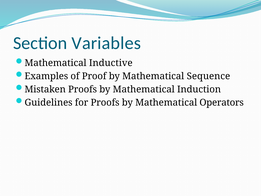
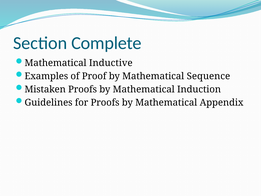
Variables: Variables -> Complete
Operators: Operators -> Appendix
